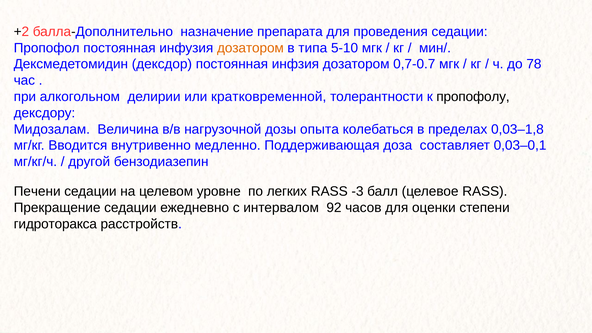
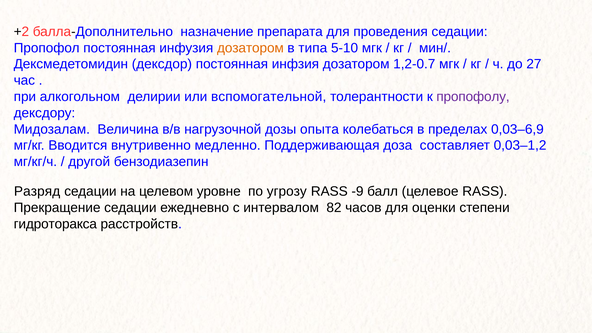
0,7-0.7: 0,7-0.7 -> 1,2-0.7
78: 78 -> 27
кратковременной: кратковременной -> вспомогательной
пропофолу colour: black -> purple
0,03–1,8: 0,03–1,8 -> 0,03–6,9
0,03–0,1: 0,03–0,1 -> 0,03–1,2
Печени: Печени -> Разряд
легких: легких -> угрозу
-3: -3 -> -9
92: 92 -> 82
